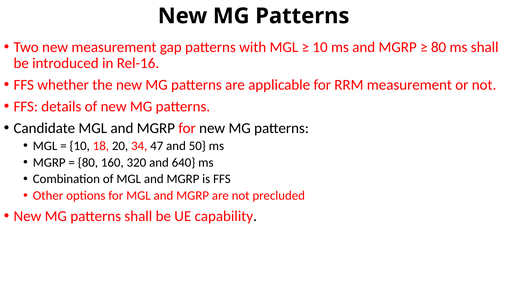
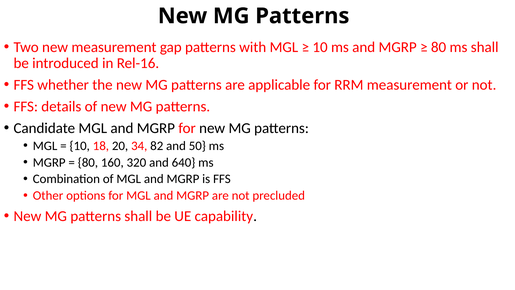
47: 47 -> 82
